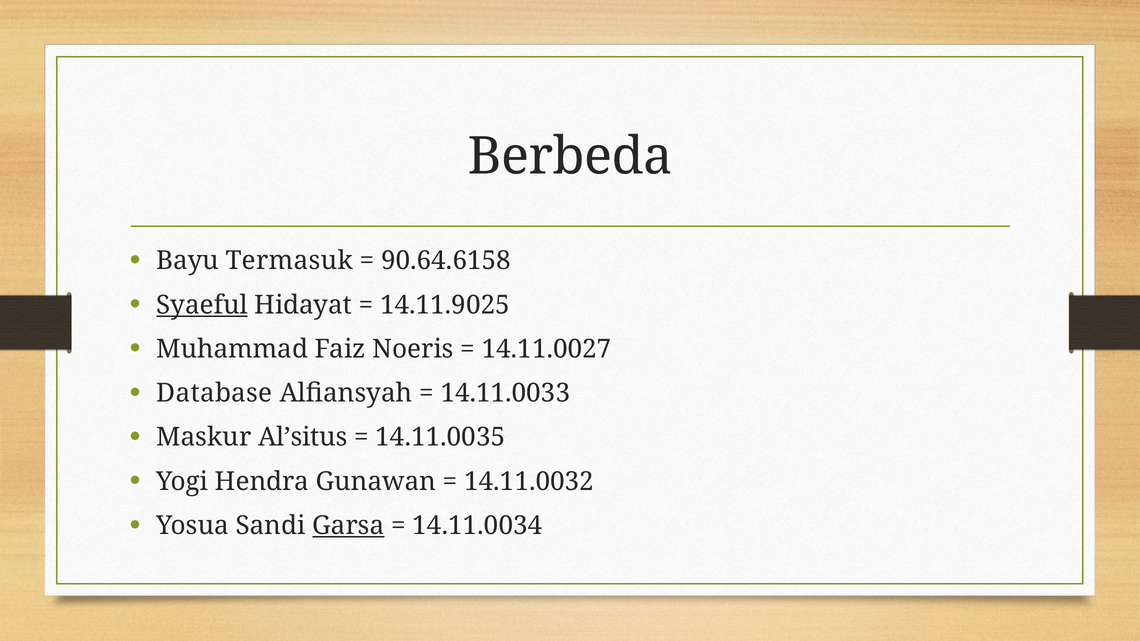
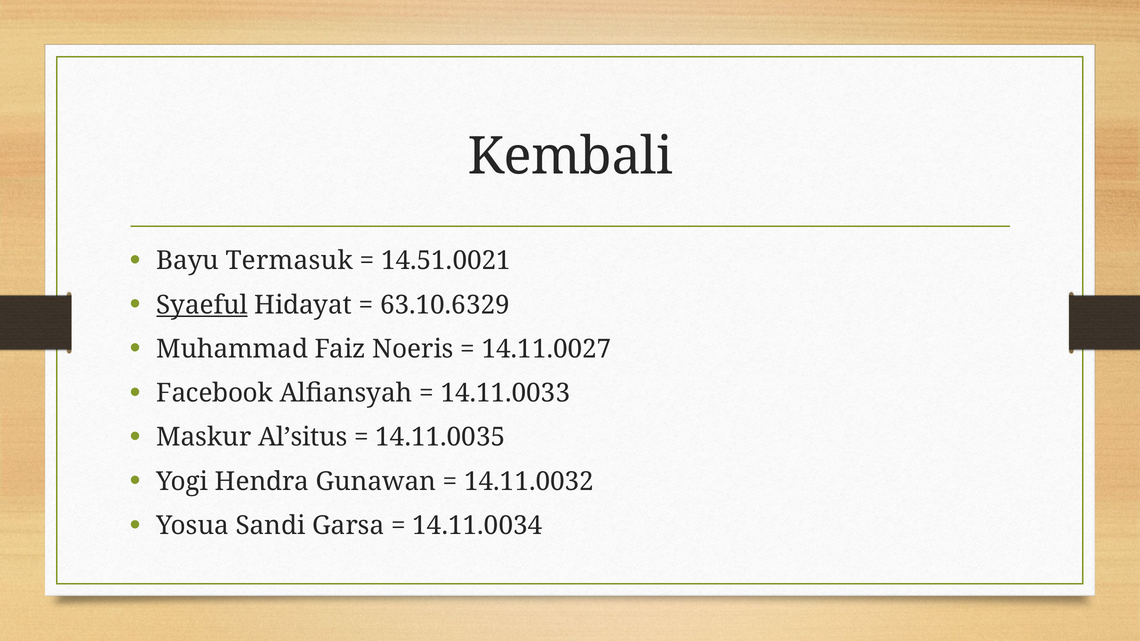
Berbeda: Berbeda -> Kembali
90.64.6158: 90.64.6158 -> 14.51.0021
14.11.9025: 14.11.9025 -> 63.10.6329
Database: Database -> Facebook
Garsa underline: present -> none
